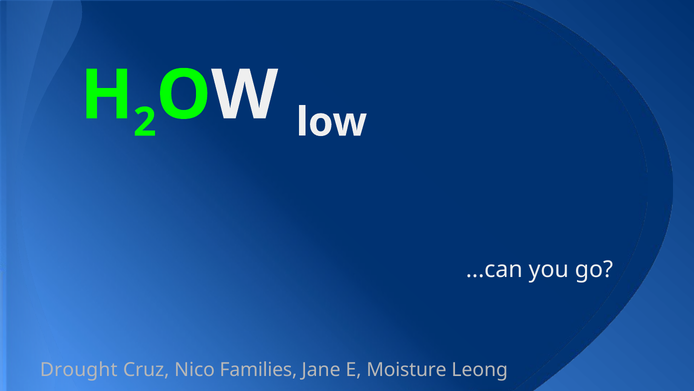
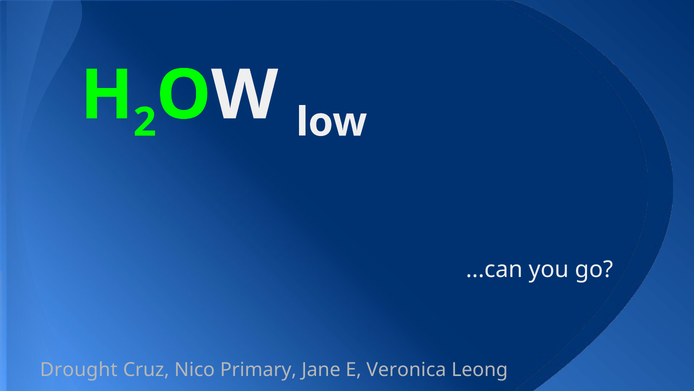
Families: Families -> Primary
Moisture: Moisture -> Veronica
